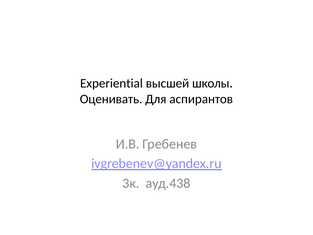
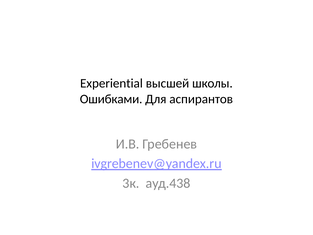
Оценивать: Оценивать -> Ошибками
